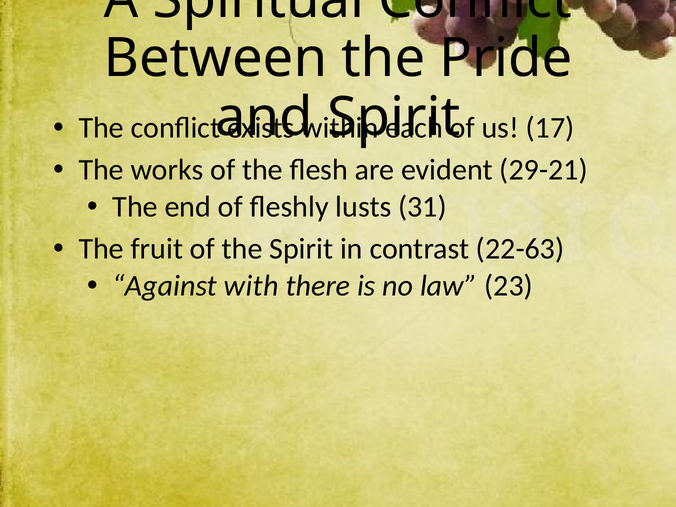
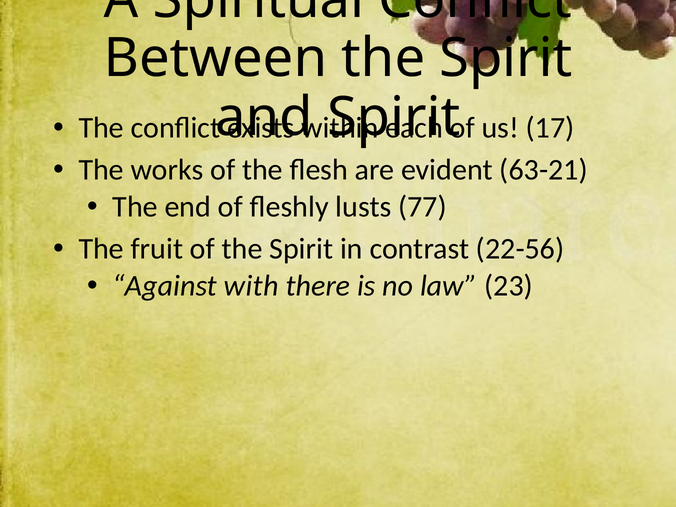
Between the Pride: Pride -> Spirit
29-21: 29-21 -> 63-21
31: 31 -> 77
22-63: 22-63 -> 22-56
